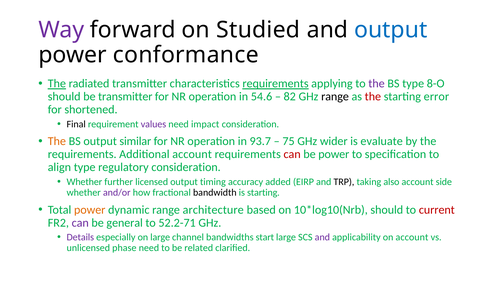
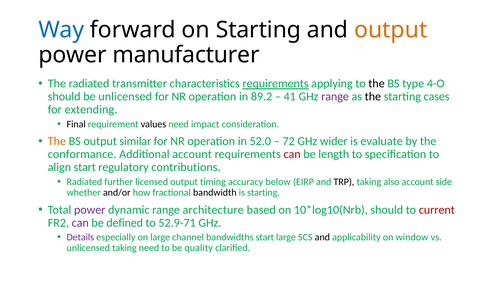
Way colour: purple -> blue
on Studied: Studied -> Starting
output at (391, 30) colour: blue -> orange
conformance: conformance -> manufacturer
The at (57, 84) underline: present -> none
the at (377, 84) colour: purple -> black
8-O: 8-O -> 4-O
be transmitter: transmitter -> unlicensed
54.6: 54.6 -> 89.2
82: 82 -> 41
range at (335, 97) colour: black -> purple
the at (373, 97) colour: red -> black
error: error -> cases
shortened: shortened -> extending
values colour: purple -> black
93.7: 93.7 -> 52.0
75: 75 -> 72
requirements at (82, 154): requirements -> conformance
be power: power -> length
align type: type -> start
regulatory consideration: consideration -> contributions
Whether at (84, 182): Whether -> Radiated
added: added -> below
and/or colour: purple -> black
power at (90, 210) colour: orange -> purple
general: general -> defined
52.2-71: 52.2-71 -> 52.9-71
and at (322, 237) colour: purple -> black
on account: account -> window
unlicensed phase: phase -> taking
related: related -> quality
